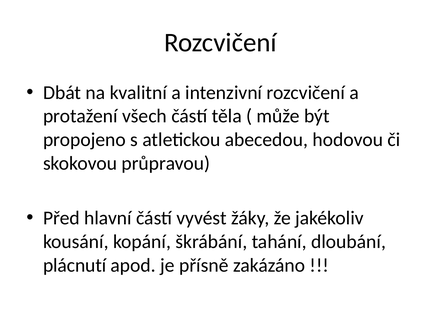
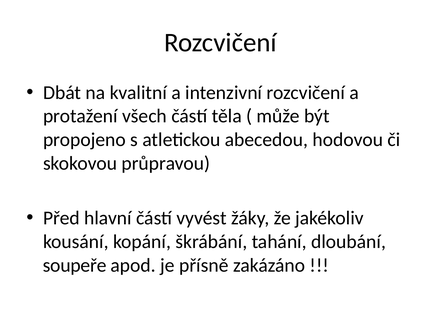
plácnutí: plácnutí -> soupeře
